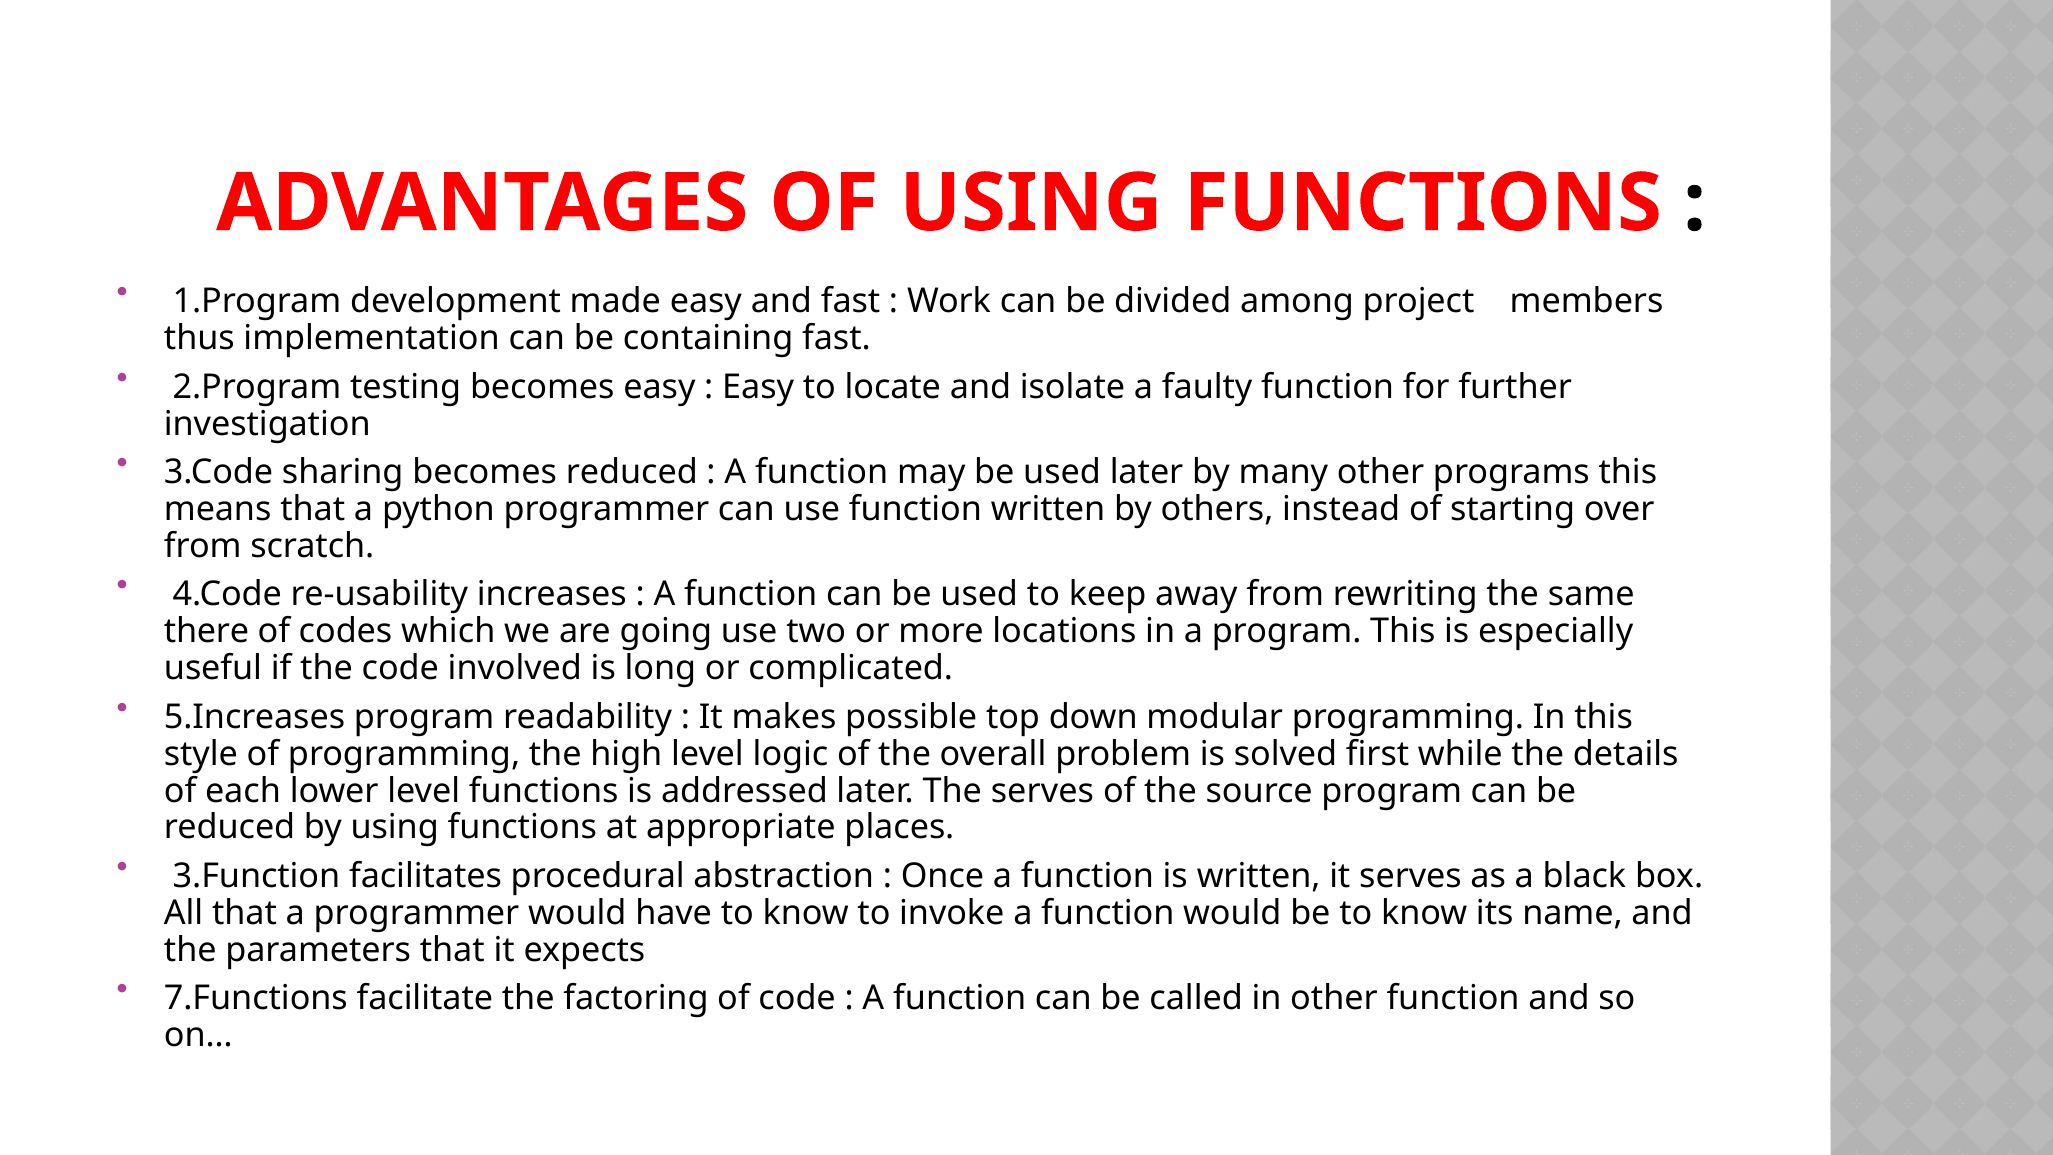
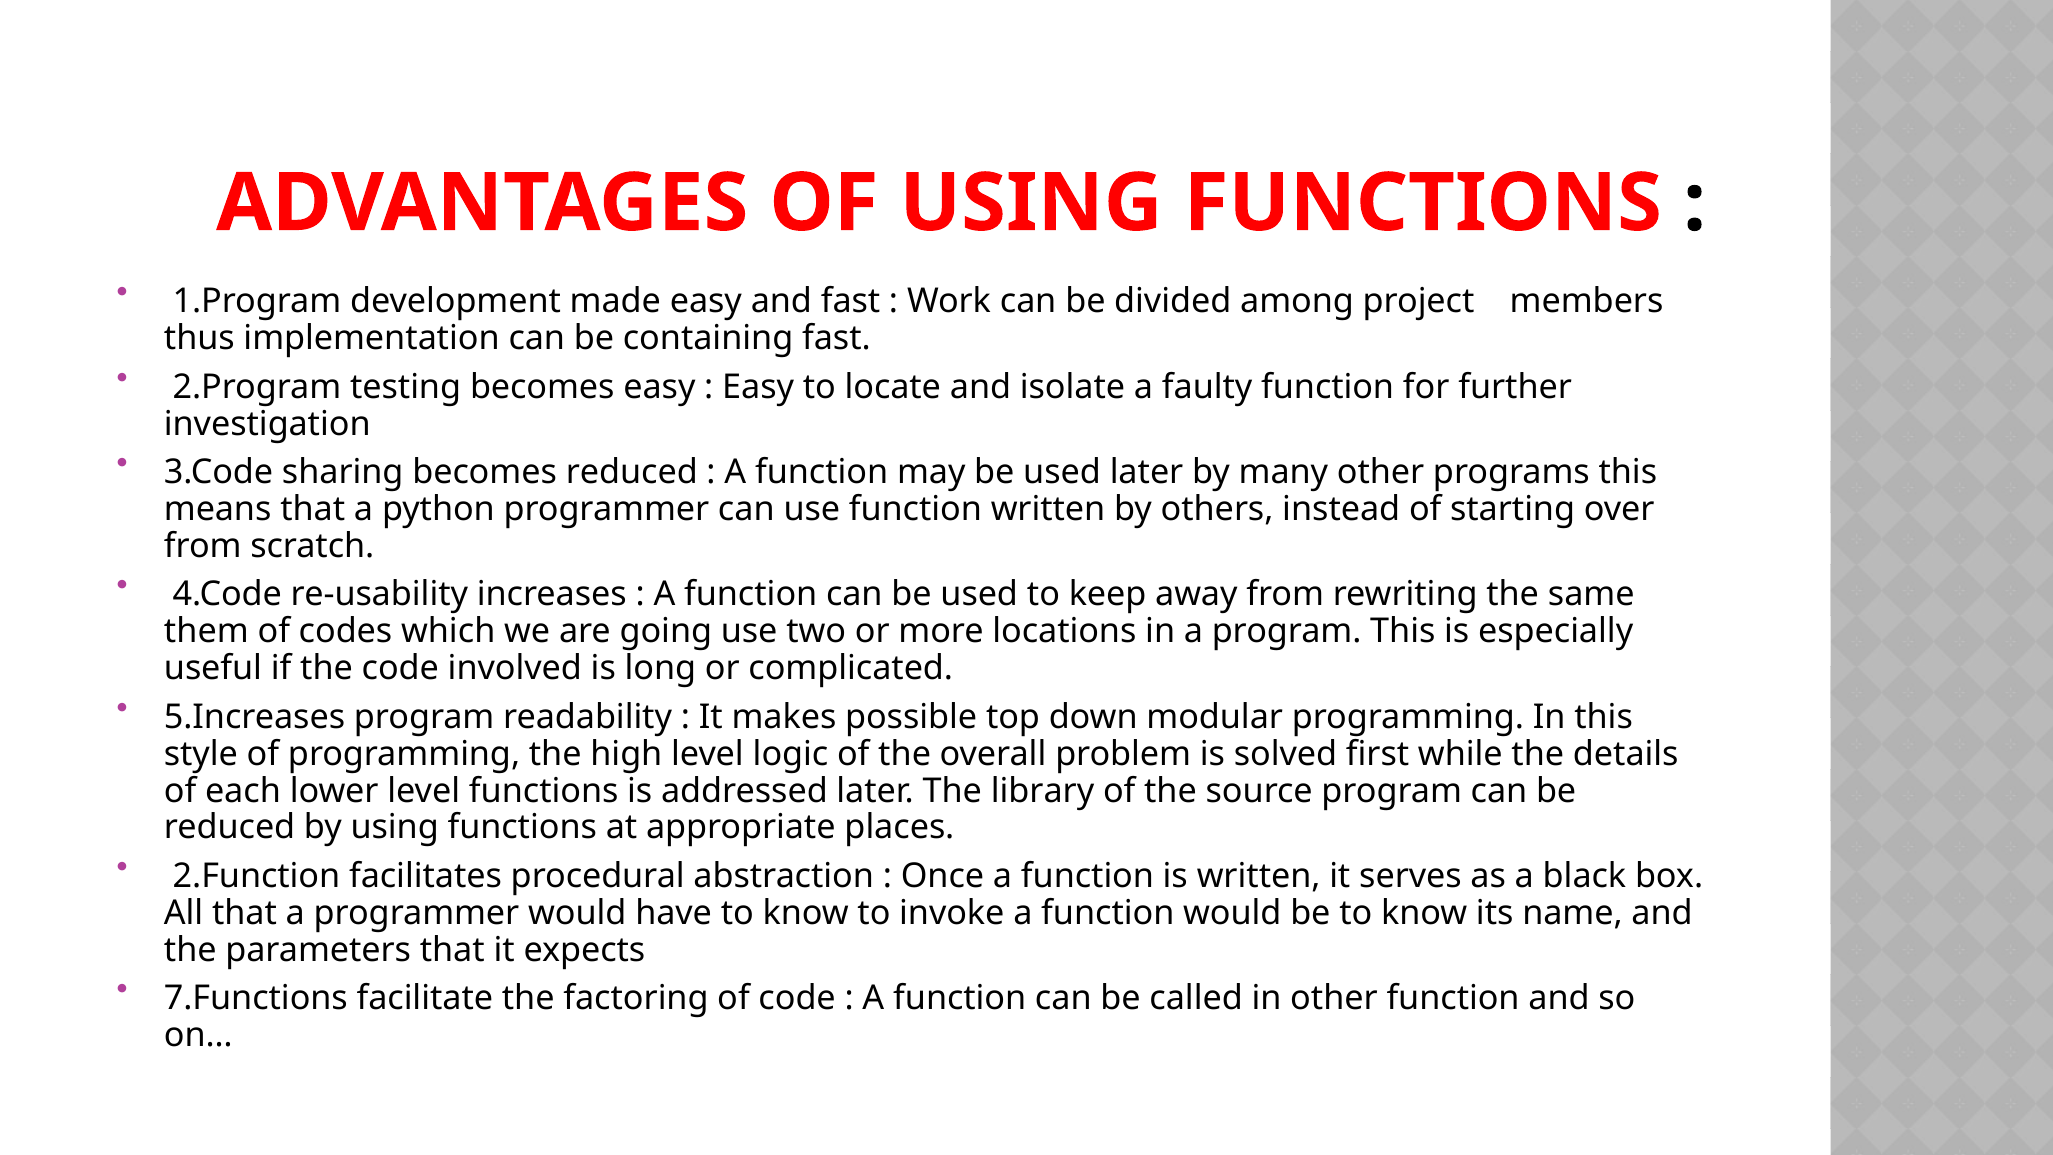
there: there -> them
The serves: serves -> library
3.Function: 3.Function -> 2.Function
